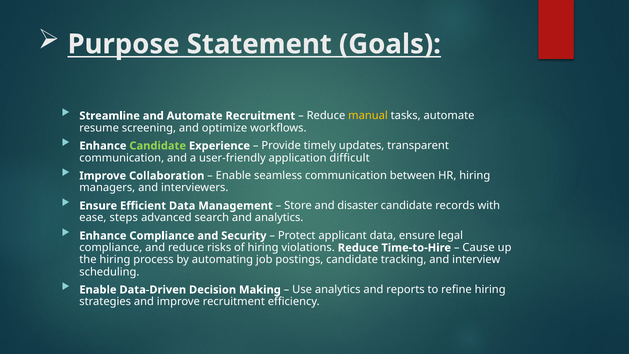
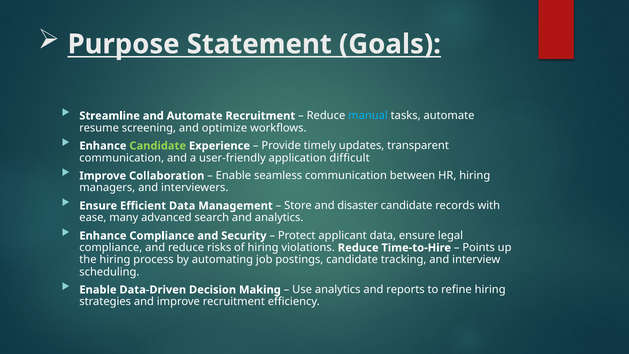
manual colour: yellow -> light blue
steps: steps -> many
Cause: Cause -> Points
